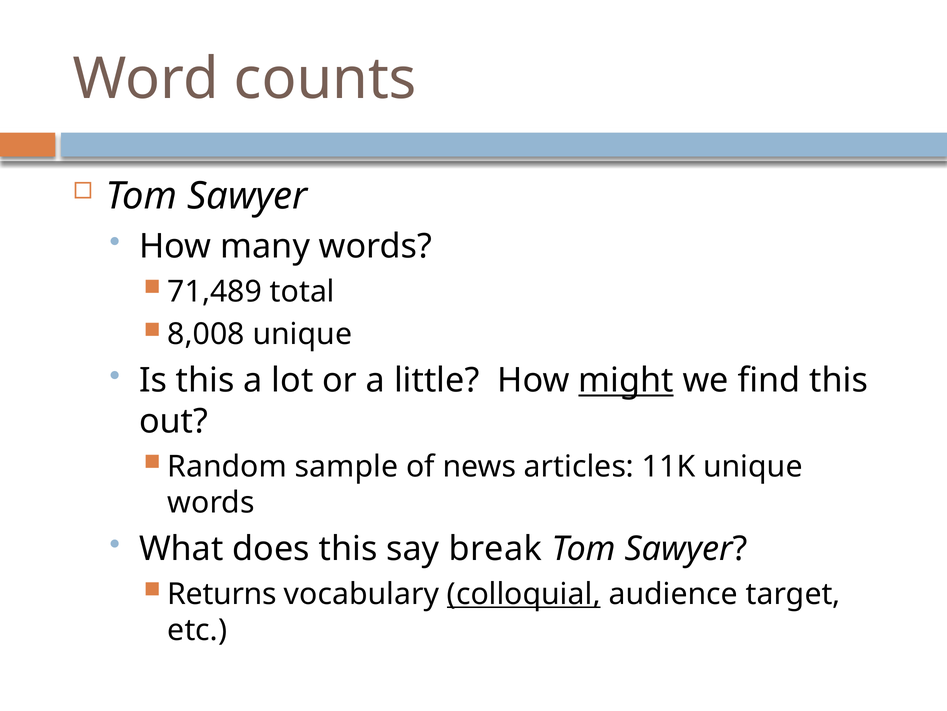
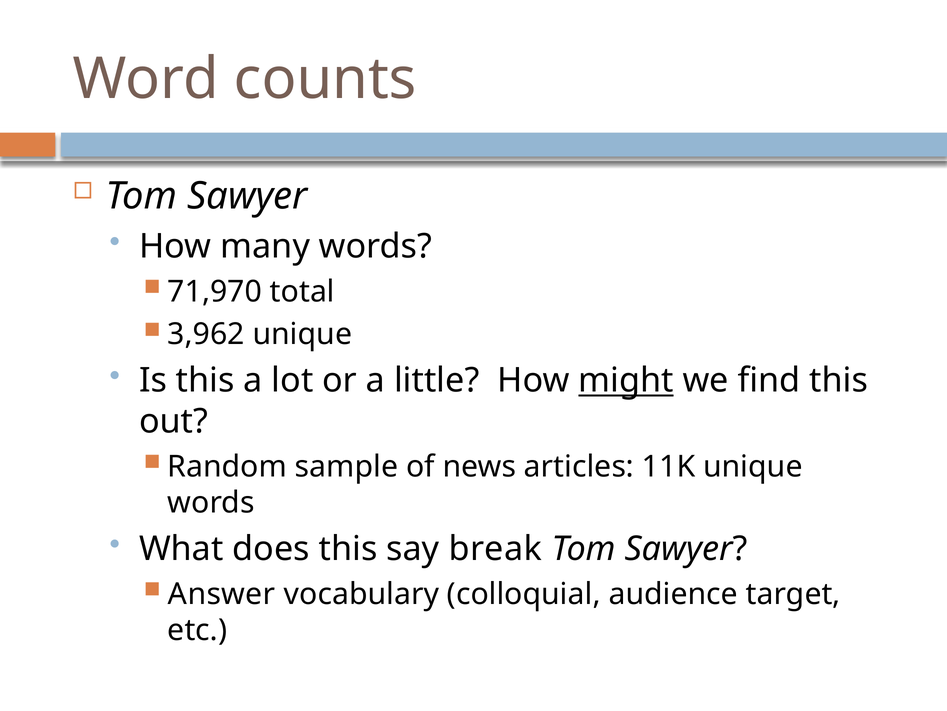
71,489: 71,489 -> 71,970
8,008: 8,008 -> 3,962
Returns: Returns -> Answer
colloquial underline: present -> none
